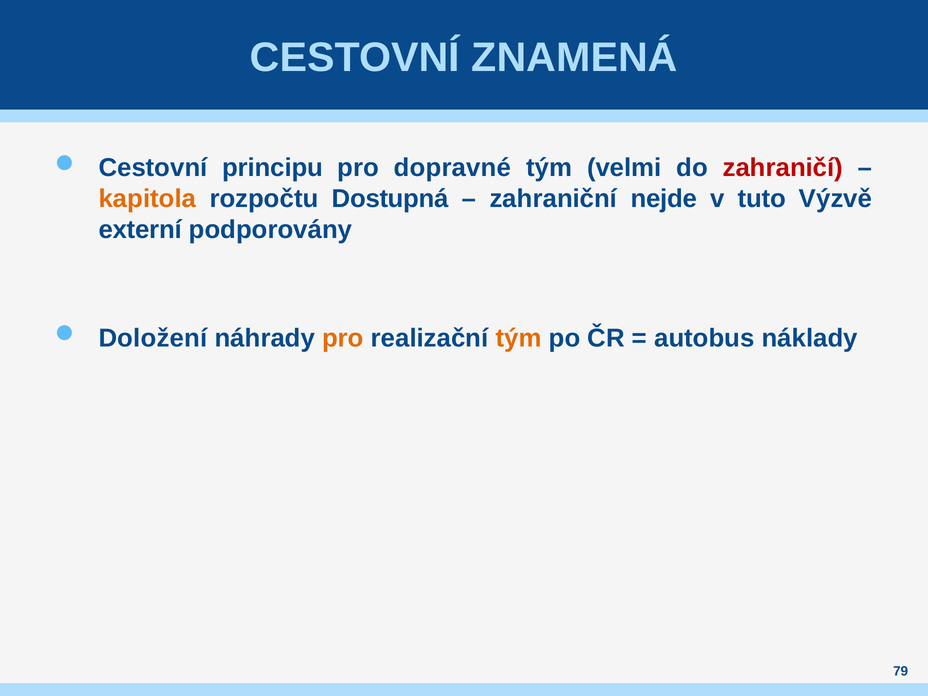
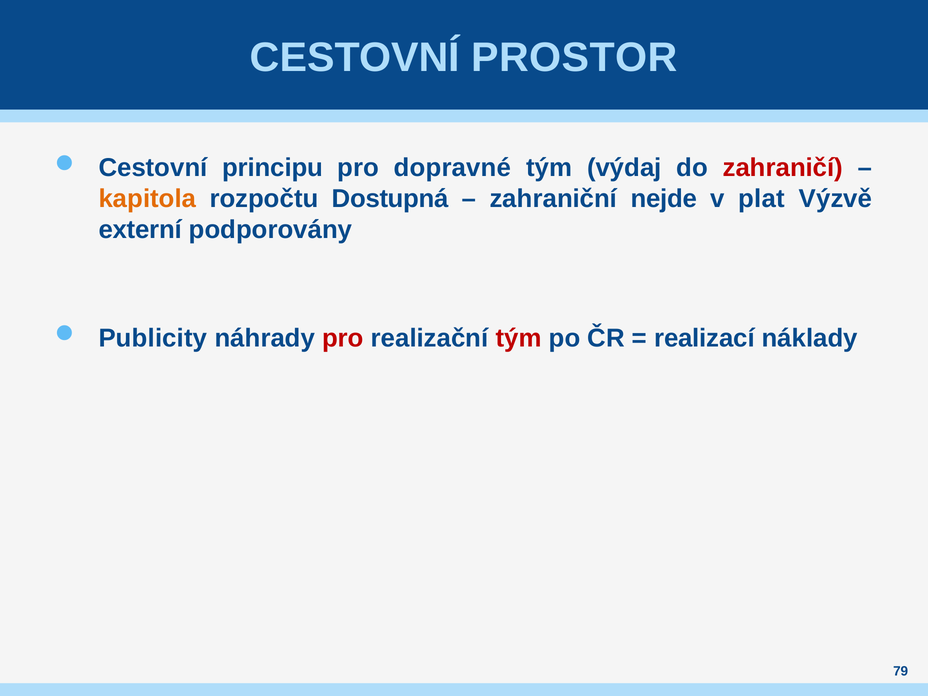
ZNAMENÁ: ZNAMENÁ -> PROSTOR
velmi: velmi -> výdaj
tuto: tuto -> plat
Doložení: Doložení -> Publicity
pro at (343, 338) colour: orange -> red
tým at (519, 338) colour: orange -> red
autobus: autobus -> realizací
